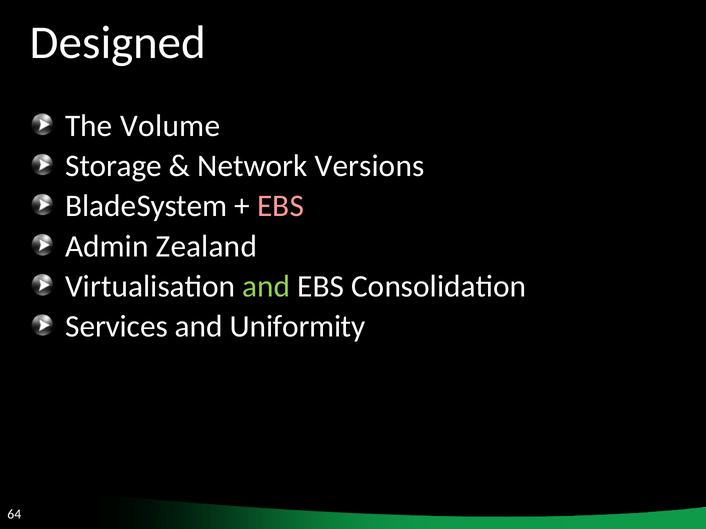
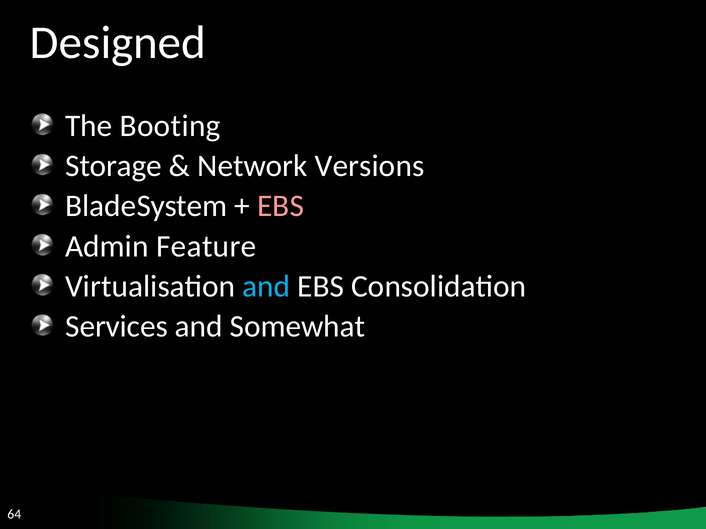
Volume: Volume -> Booting
Zealand: Zealand -> Feature
and at (266, 287) colour: light green -> light blue
Uniformity: Uniformity -> Somewhat
